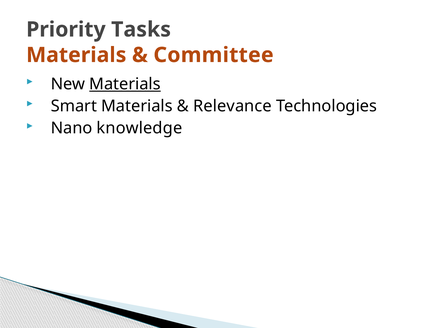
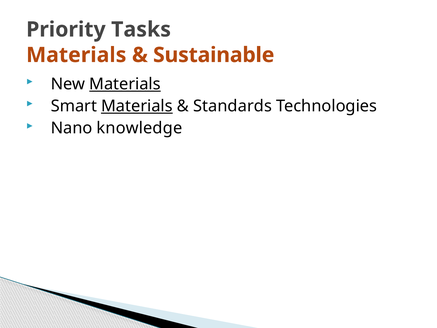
Committee: Committee -> Sustainable
Materials at (137, 106) underline: none -> present
Relevance: Relevance -> Standards
